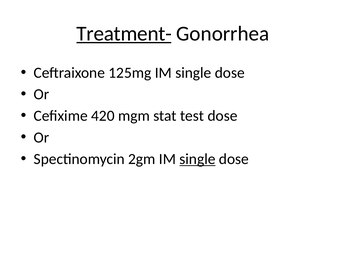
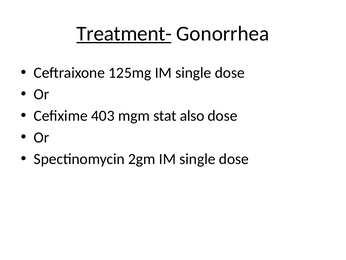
420: 420 -> 403
test: test -> also
single at (197, 159) underline: present -> none
